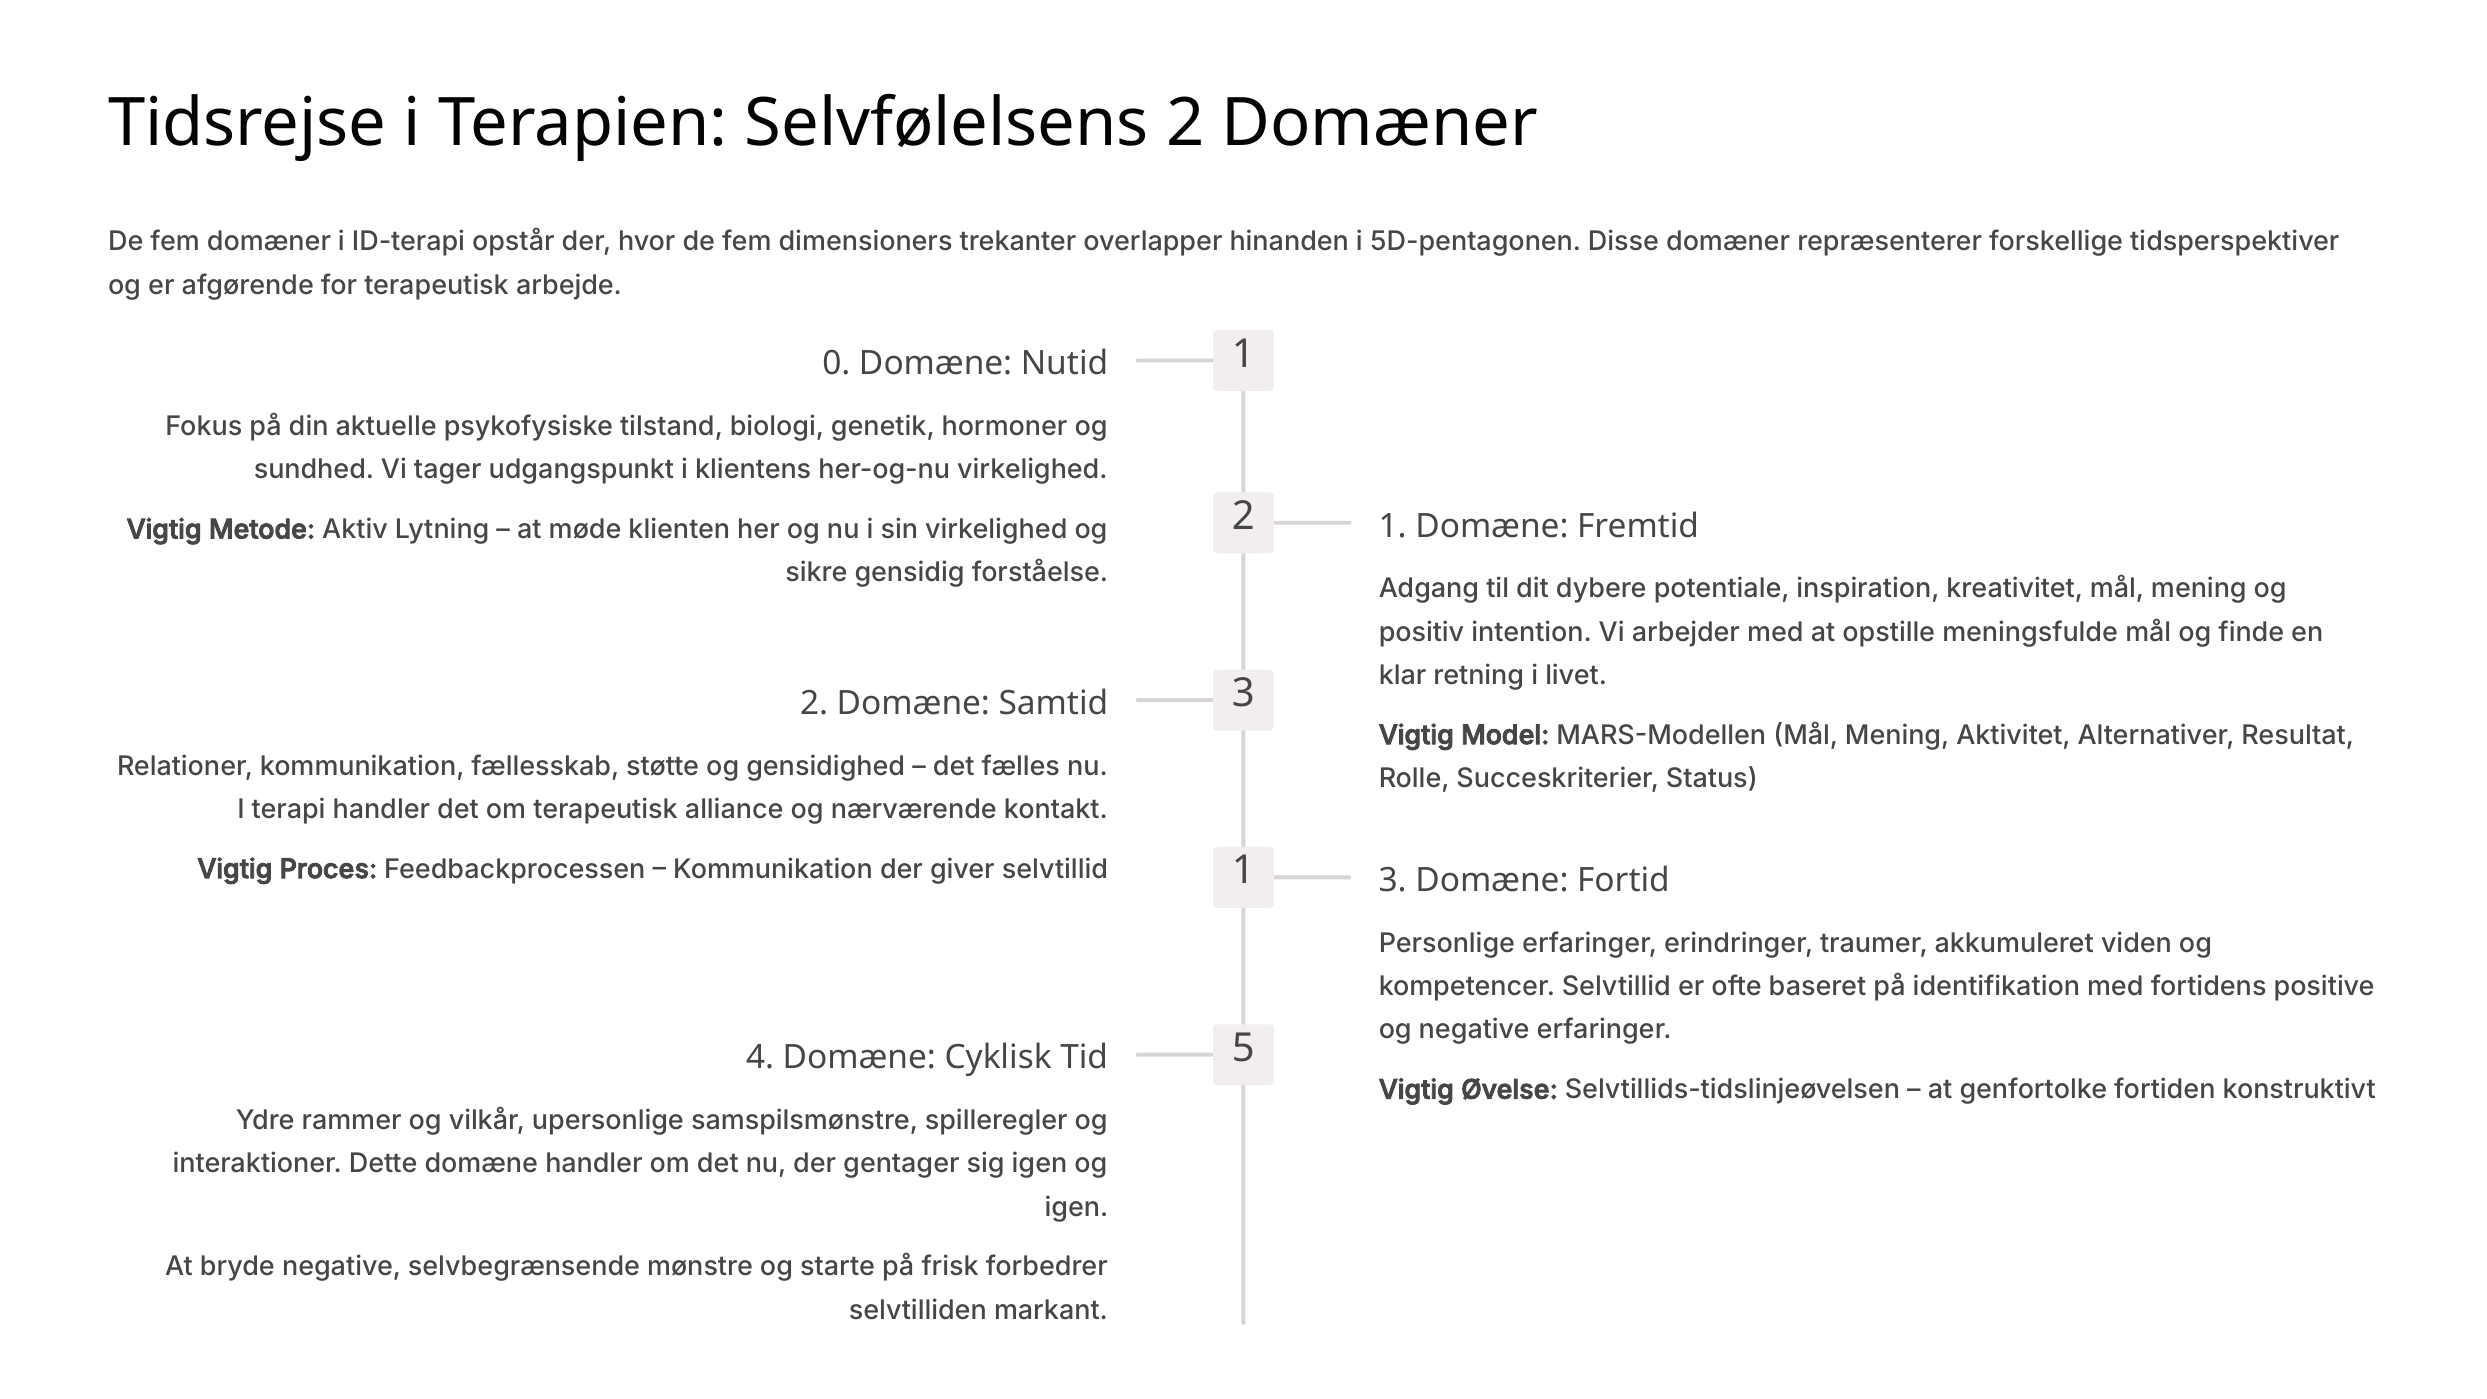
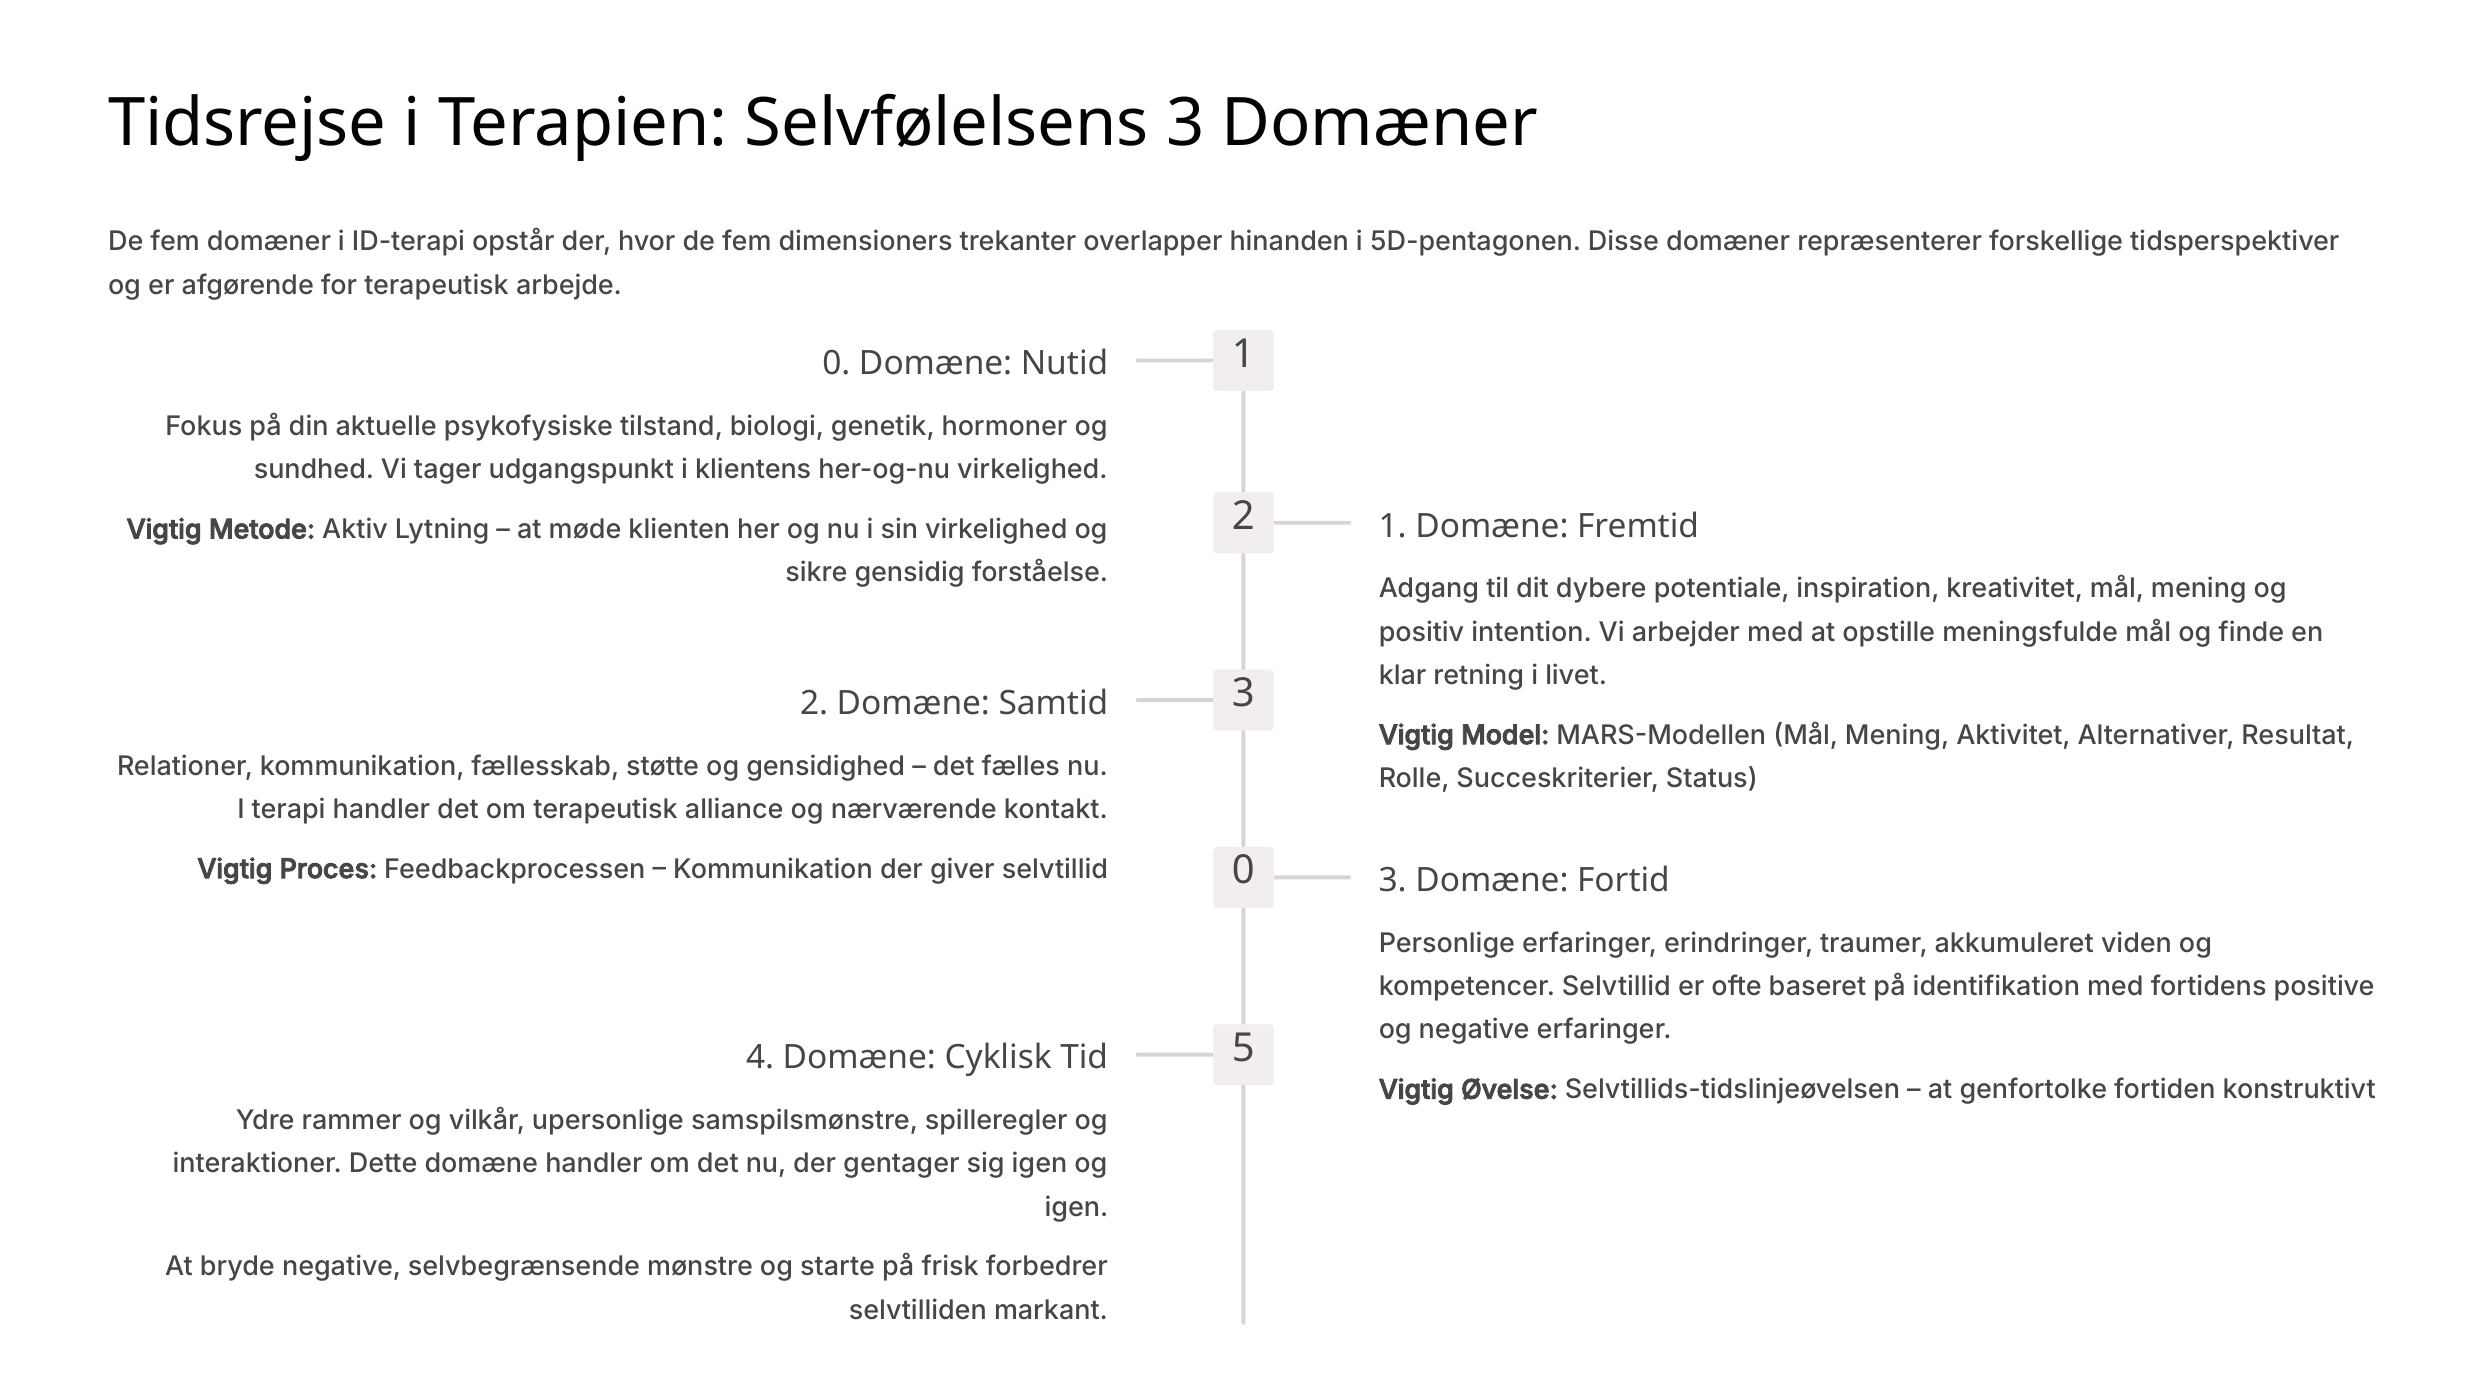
Selvfølelsens 2: 2 -> 3
selvtillid 1: 1 -> 0
